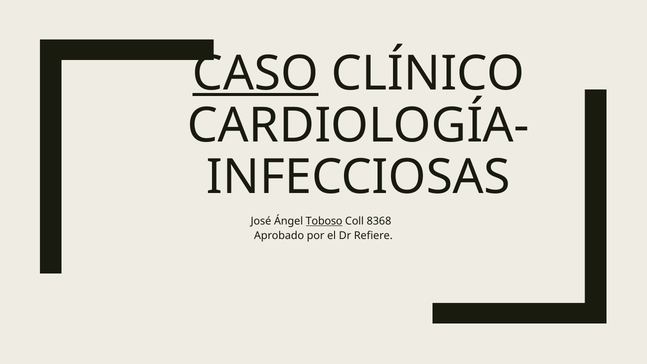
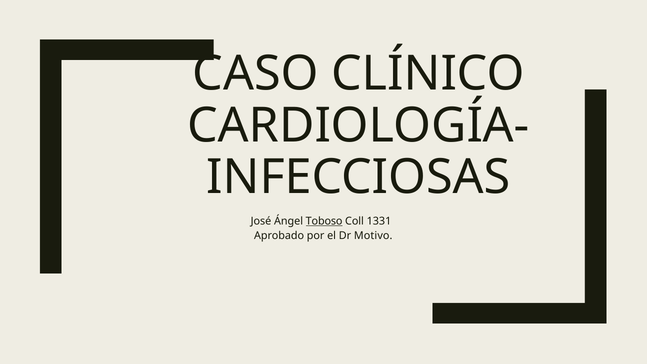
CASO underline: present -> none
8368: 8368 -> 1331
Refiere: Refiere -> Motivo
